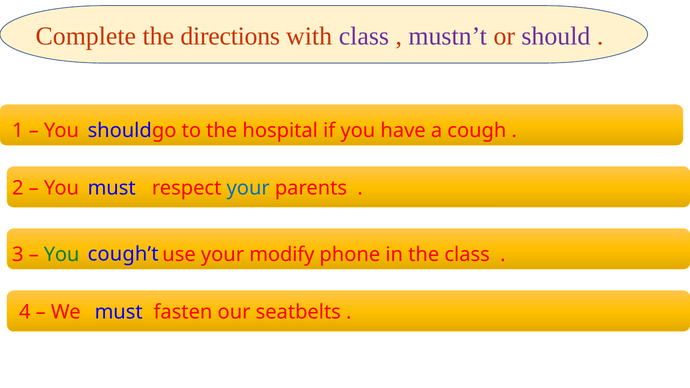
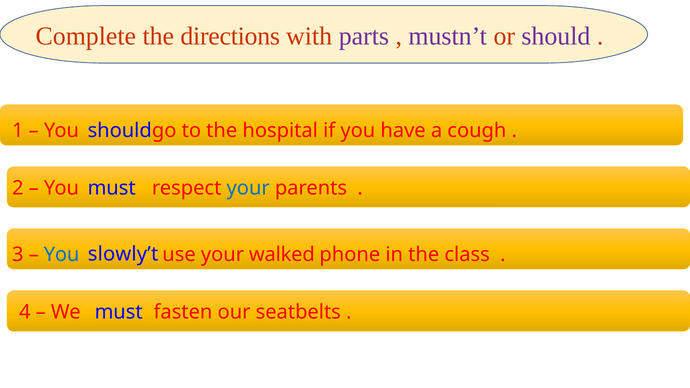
with class: class -> parts
cough’t: cough’t -> slowly’t
You at (62, 255) colour: green -> blue
modify: modify -> walked
